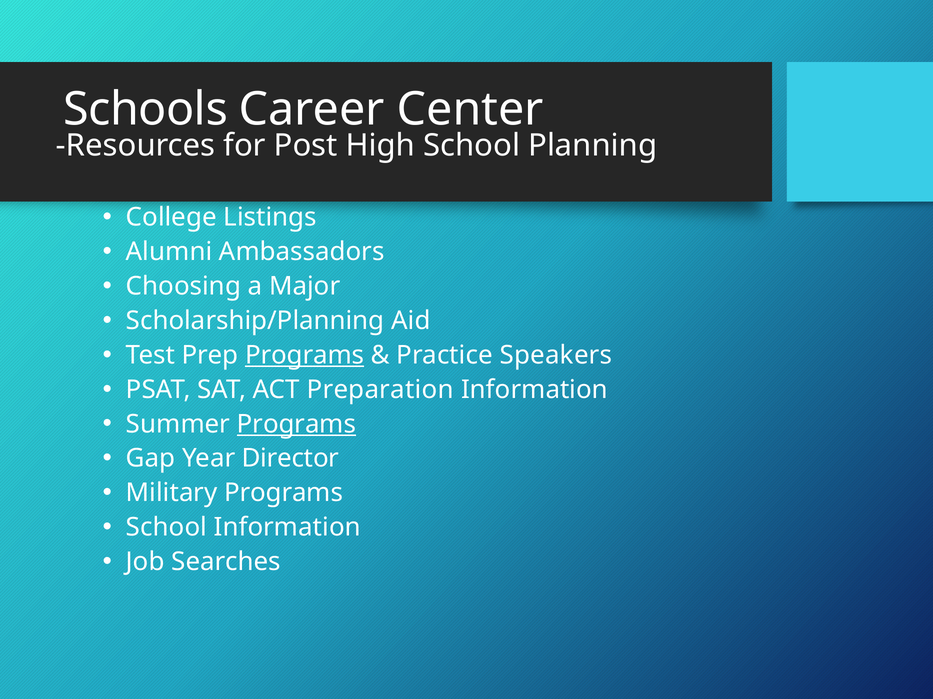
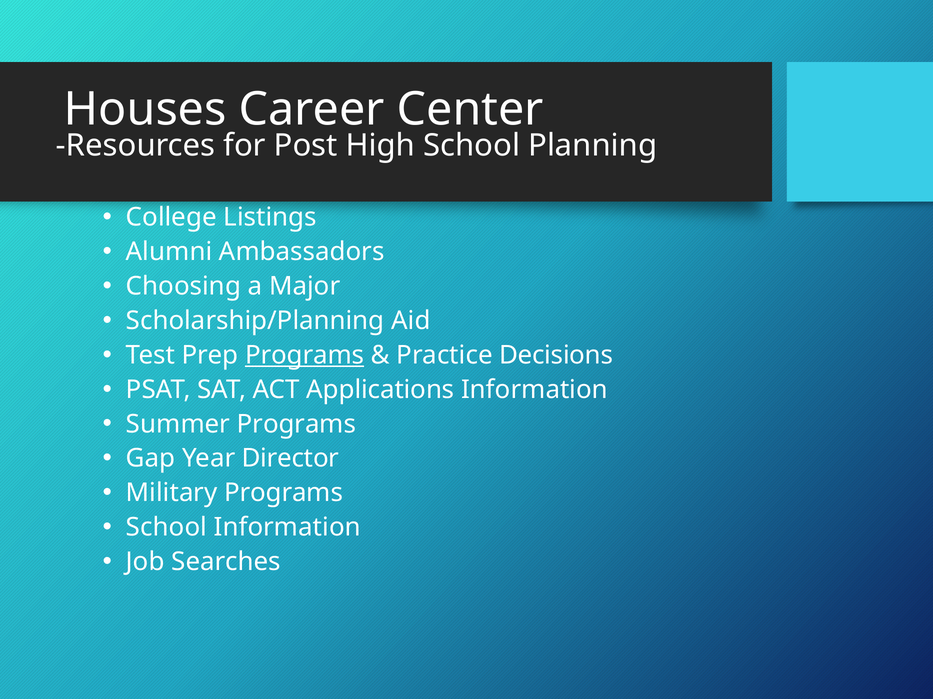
Schools: Schools -> Houses
Speakers: Speakers -> Decisions
Preparation: Preparation -> Applications
Programs at (296, 424) underline: present -> none
